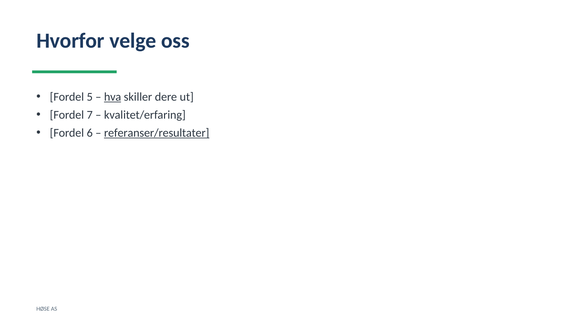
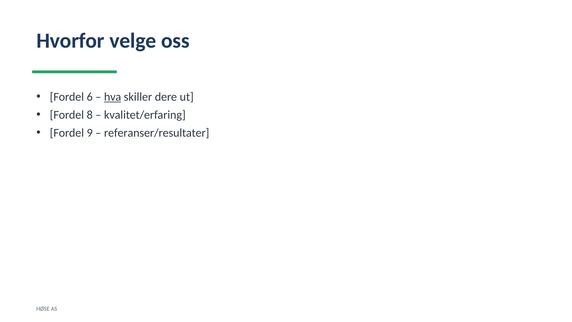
5: 5 -> 6
7: 7 -> 8
6: 6 -> 9
referanser/resultater underline: present -> none
